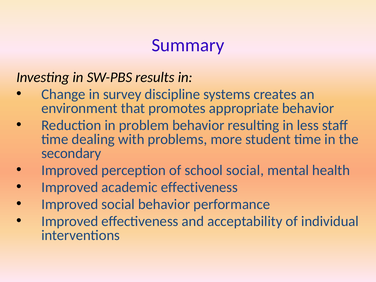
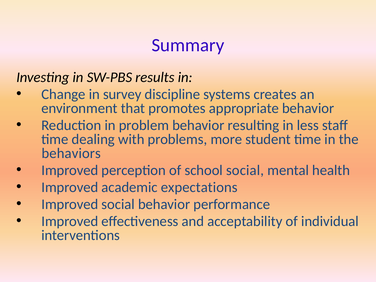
secondary: secondary -> behaviors
academic effectiveness: effectiveness -> expectations
